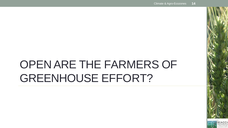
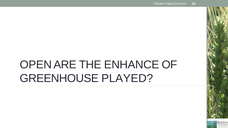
FARMERS: FARMERS -> ENHANCE
EFFORT: EFFORT -> PLAYED
